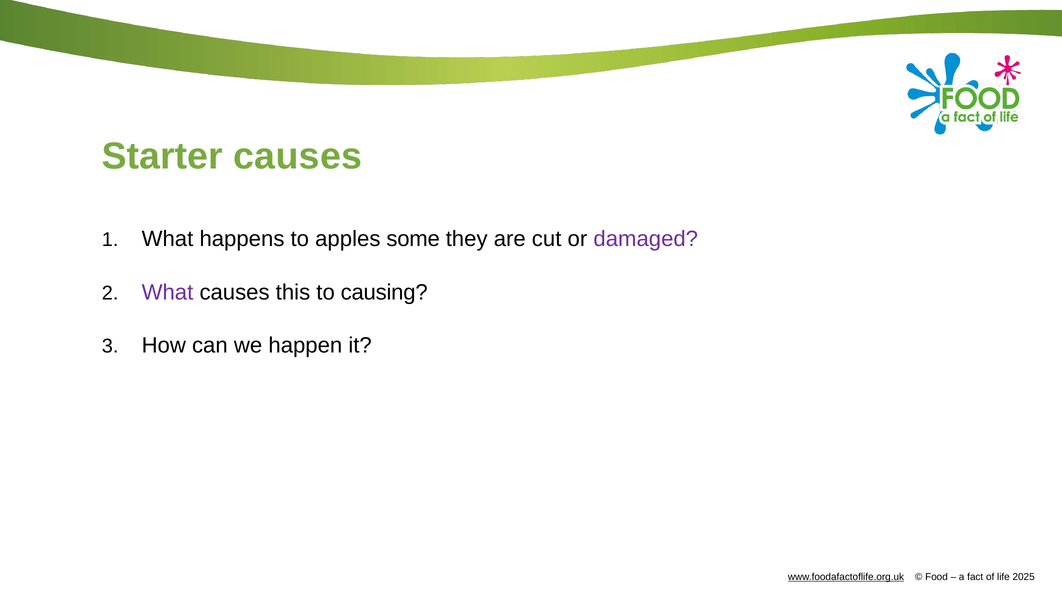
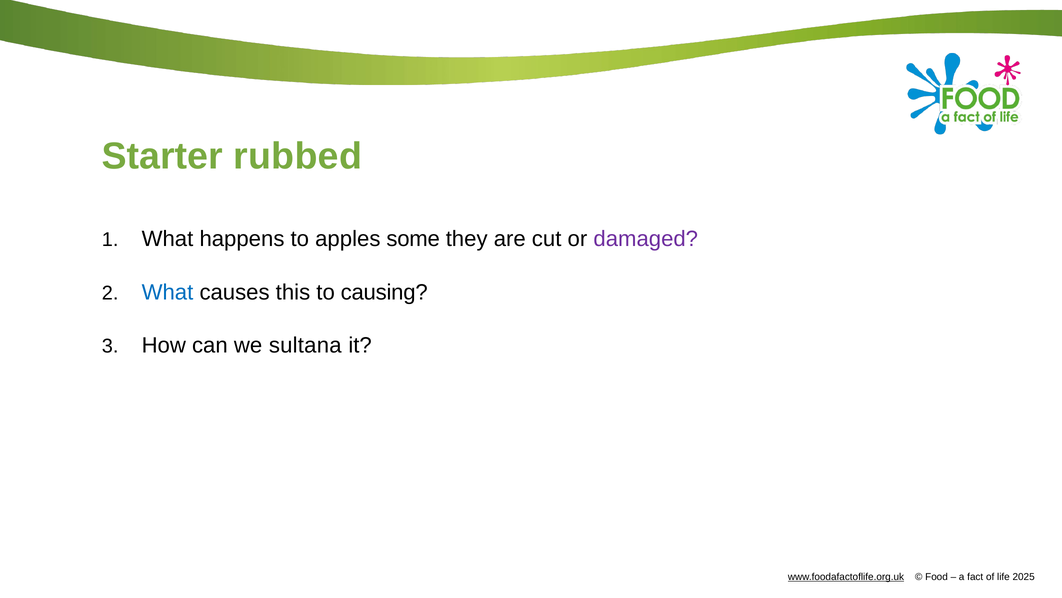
Starter causes: causes -> rubbed
What at (167, 292) colour: purple -> blue
happen: happen -> sultana
